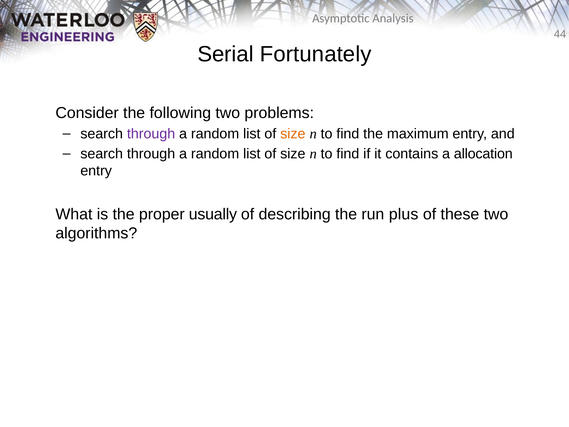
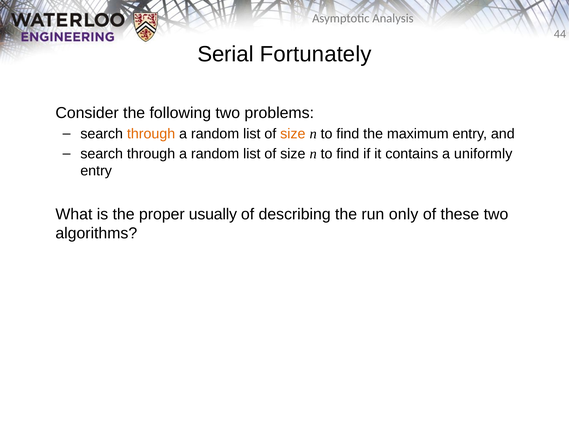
through at (151, 134) colour: purple -> orange
allocation: allocation -> uniformly
plus: plus -> only
